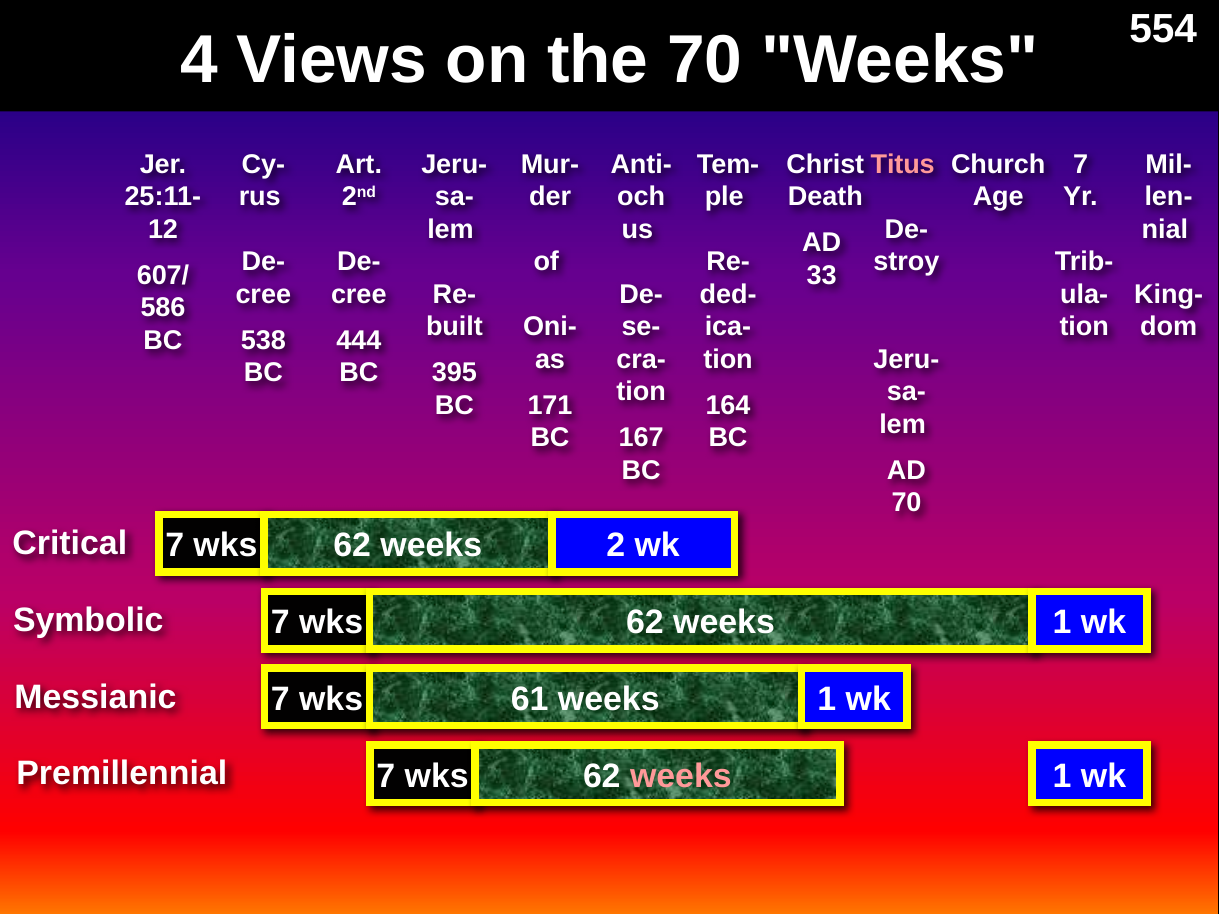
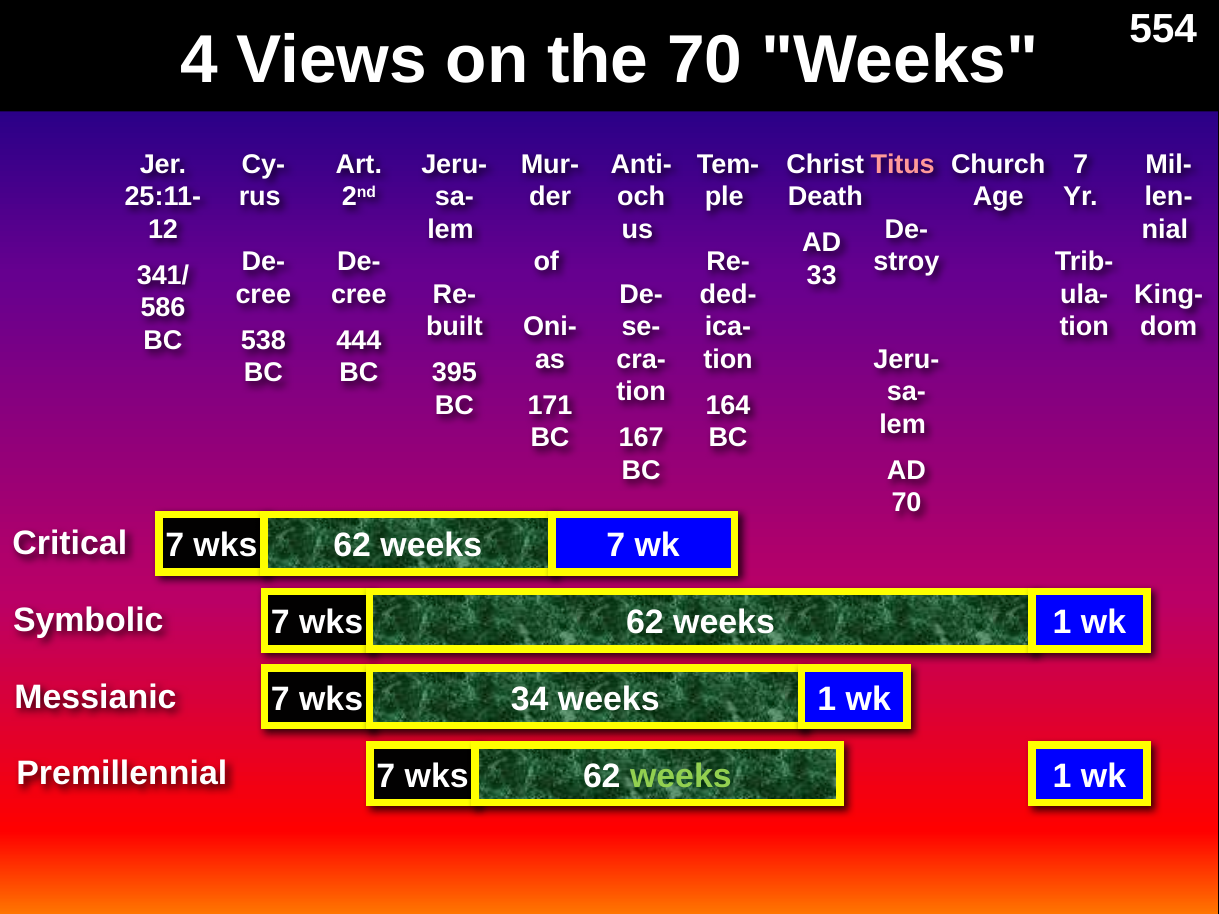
607/: 607/ -> 341/
weeks 2: 2 -> 7
61: 61 -> 34
weeks at (681, 776) colour: pink -> light green
